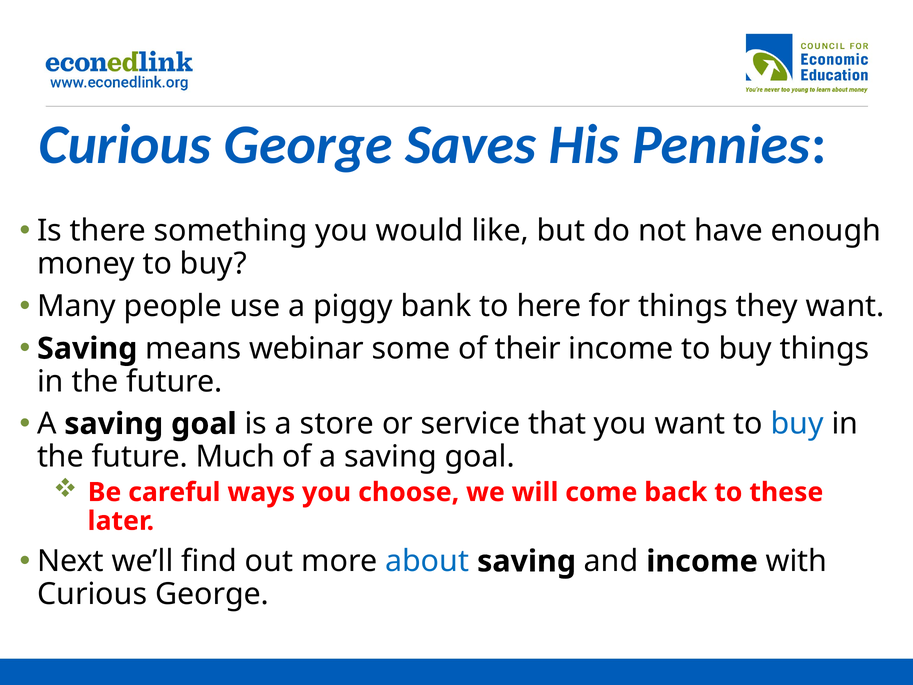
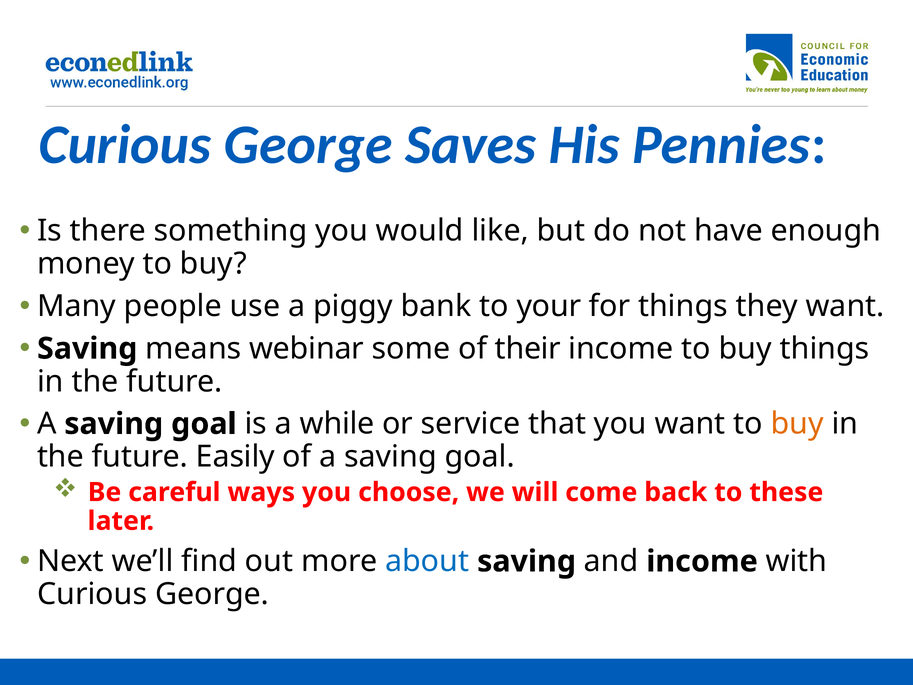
here: here -> your
store: store -> while
buy at (797, 424) colour: blue -> orange
Much: Much -> Easily
